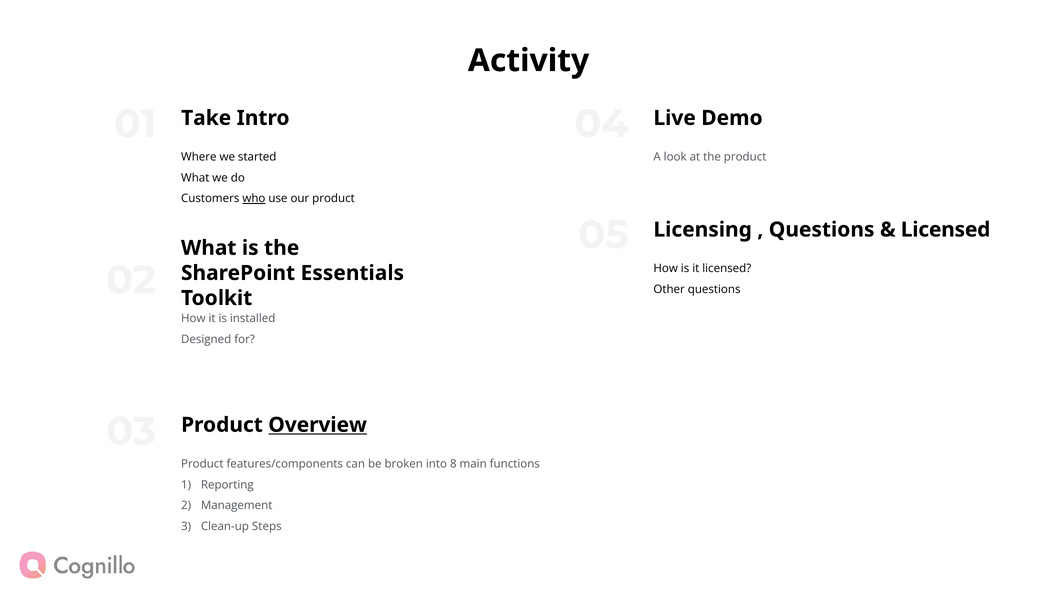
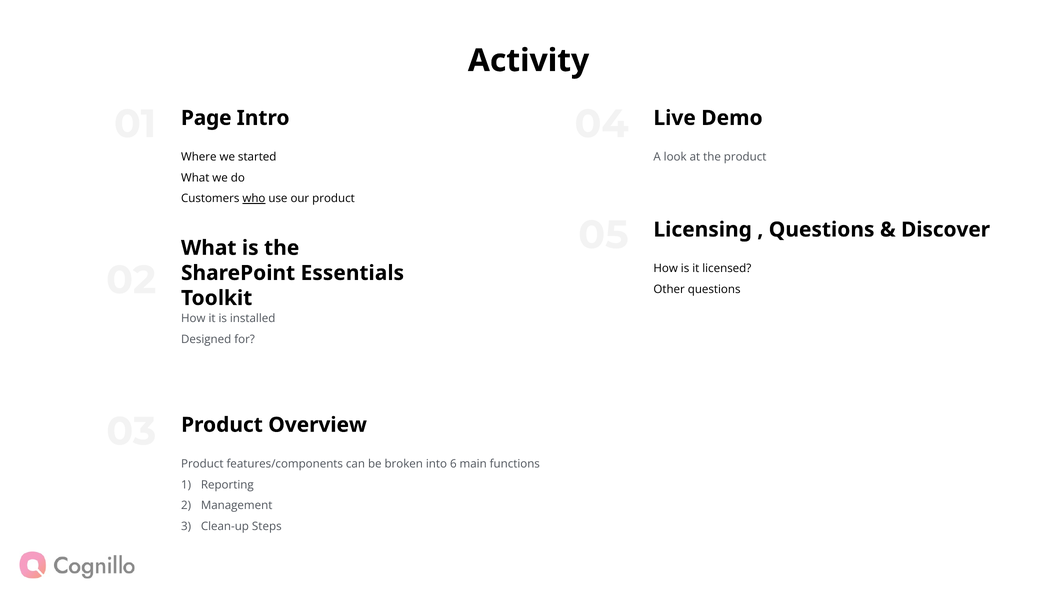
Take: Take -> Page
Licensed at (946, 230): Licensed -> Discover
Overview underline: present -> none
8: 8 -> 6
